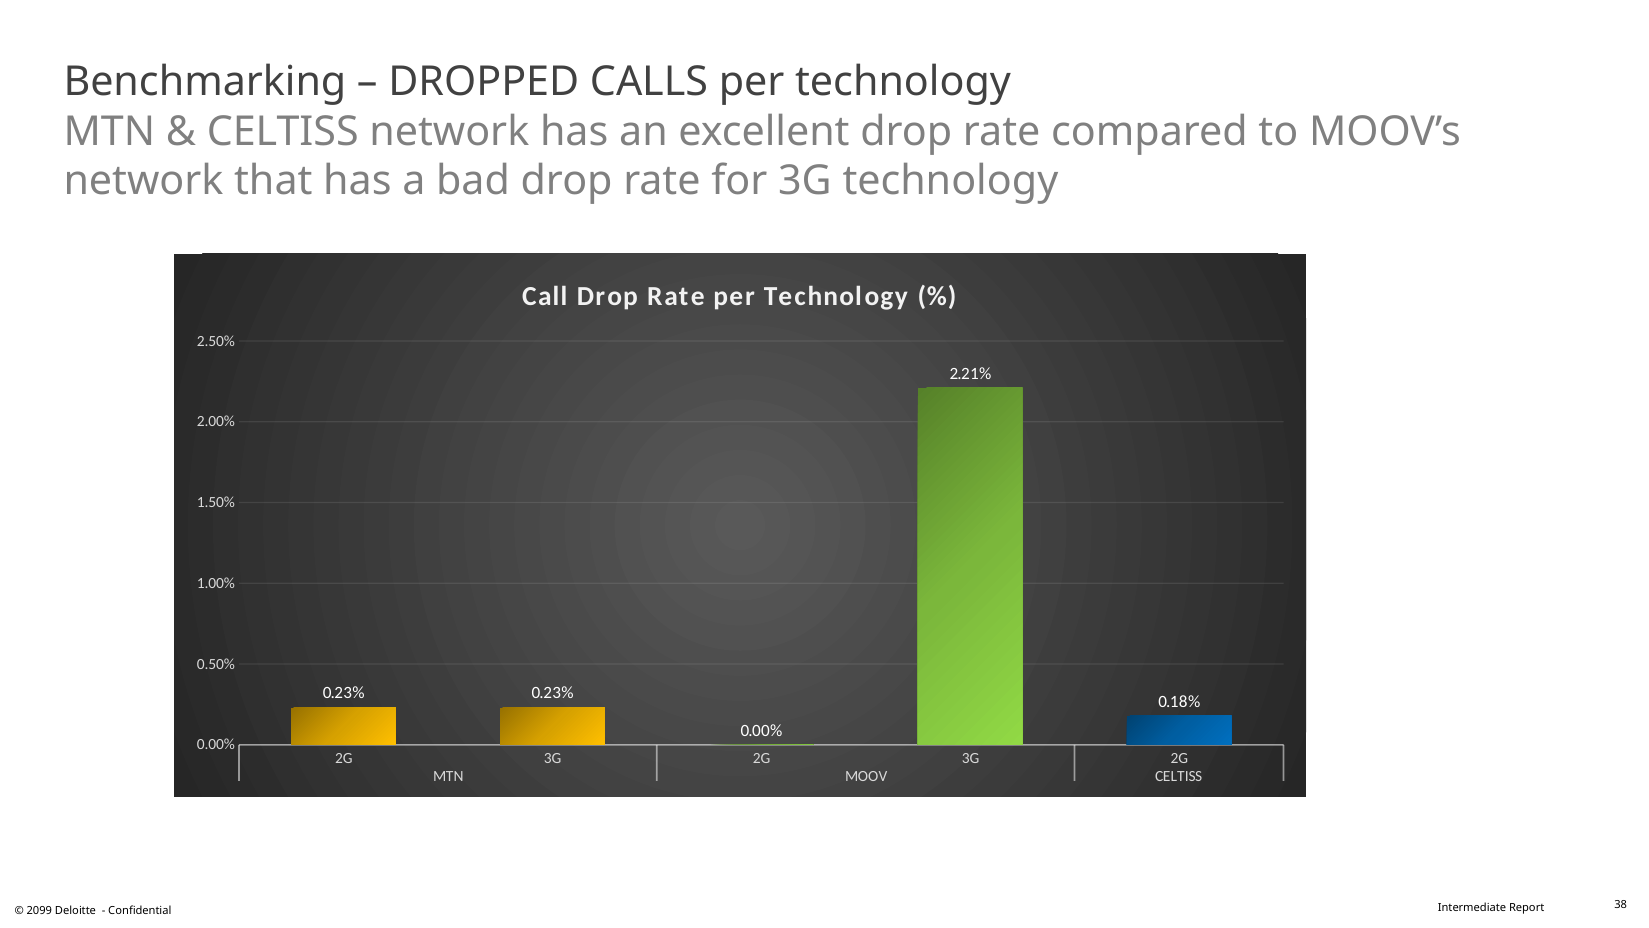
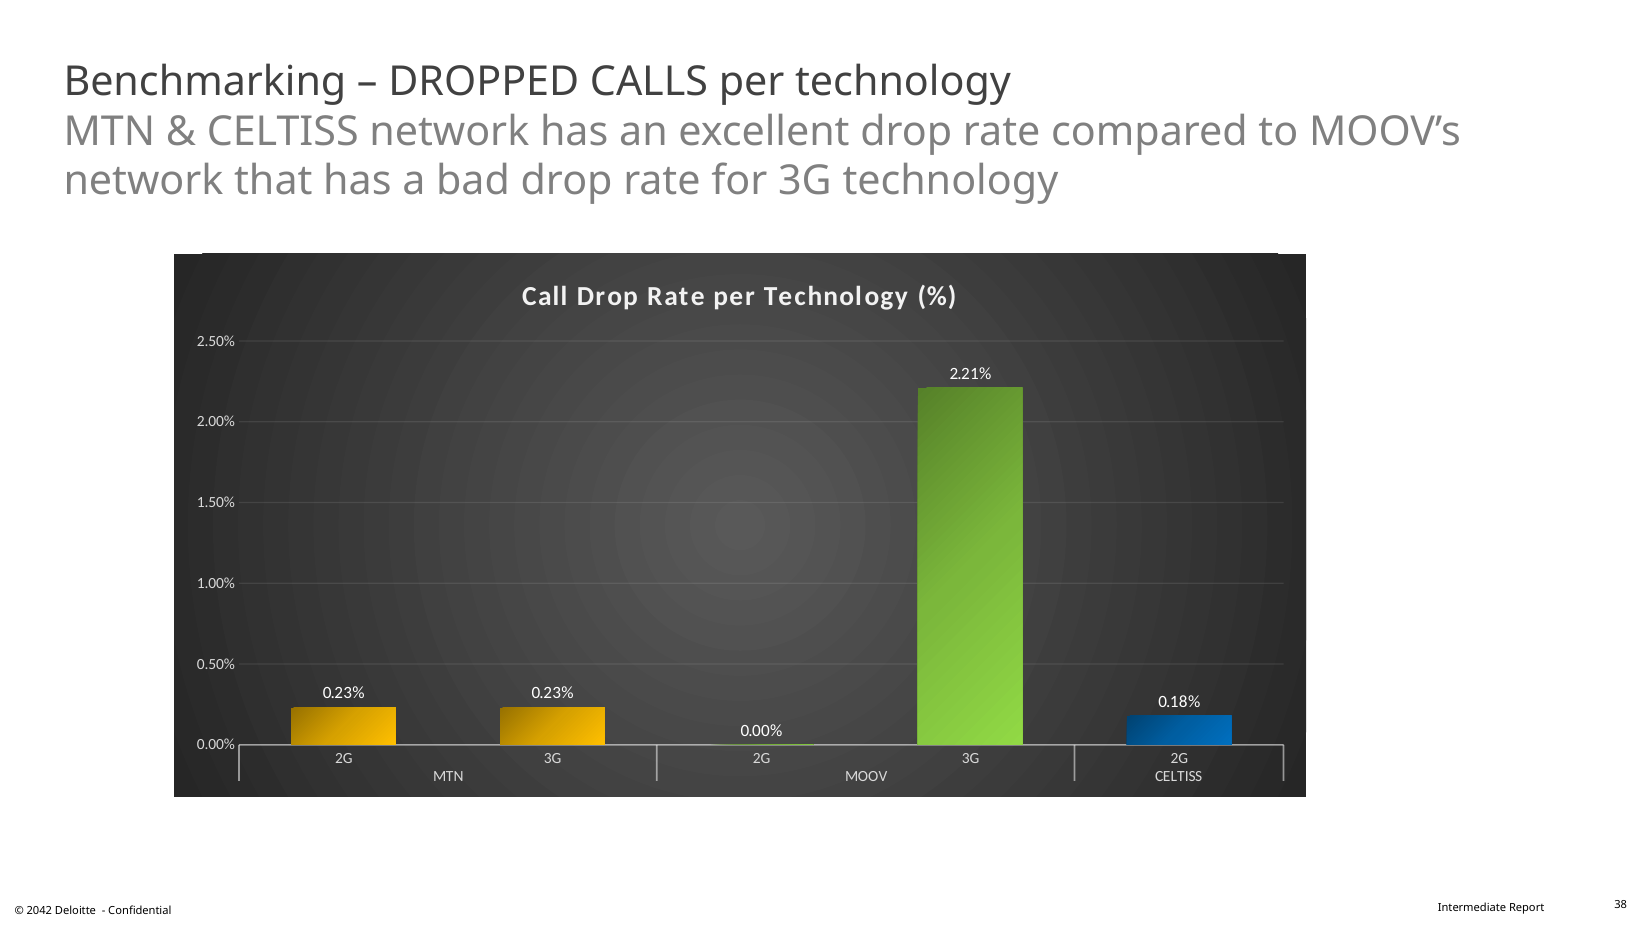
2099: 2099 -> 2042
